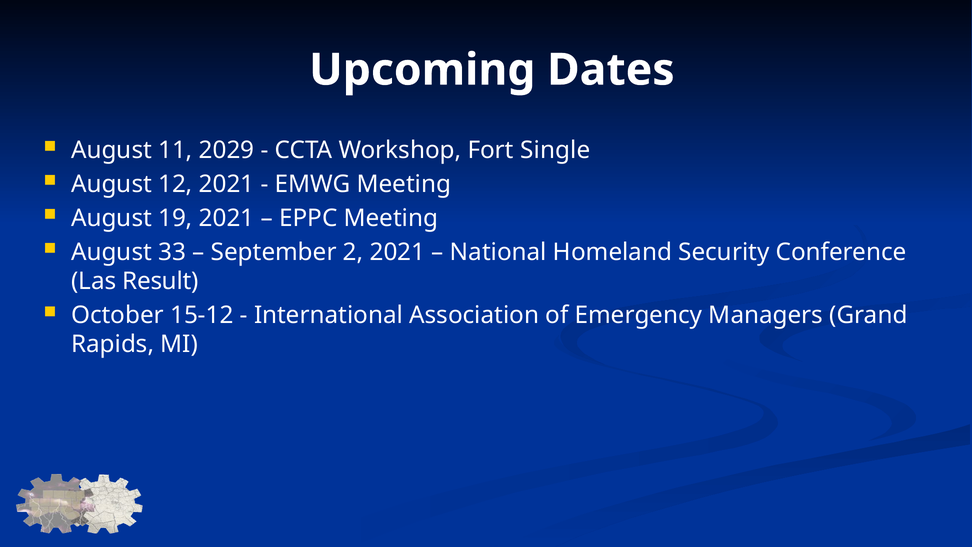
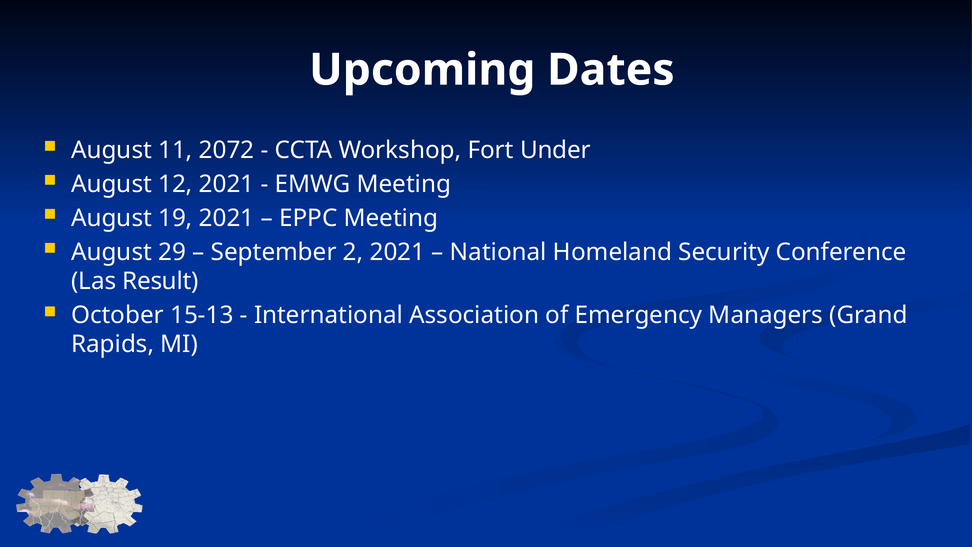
2029: 2029 -> 2072
Single: Single -> Under
33: 33 -> 29
15-12: 15-12 -> 15-13
